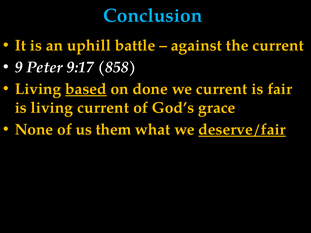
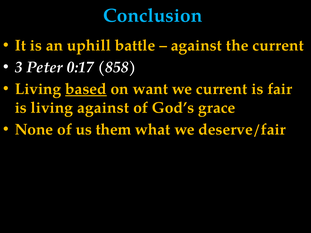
9: 9 -> 3
9:17: 9:17 -> 0:17
done: done -> want
living current: current -> against
deserve/fair underline: present -> none
